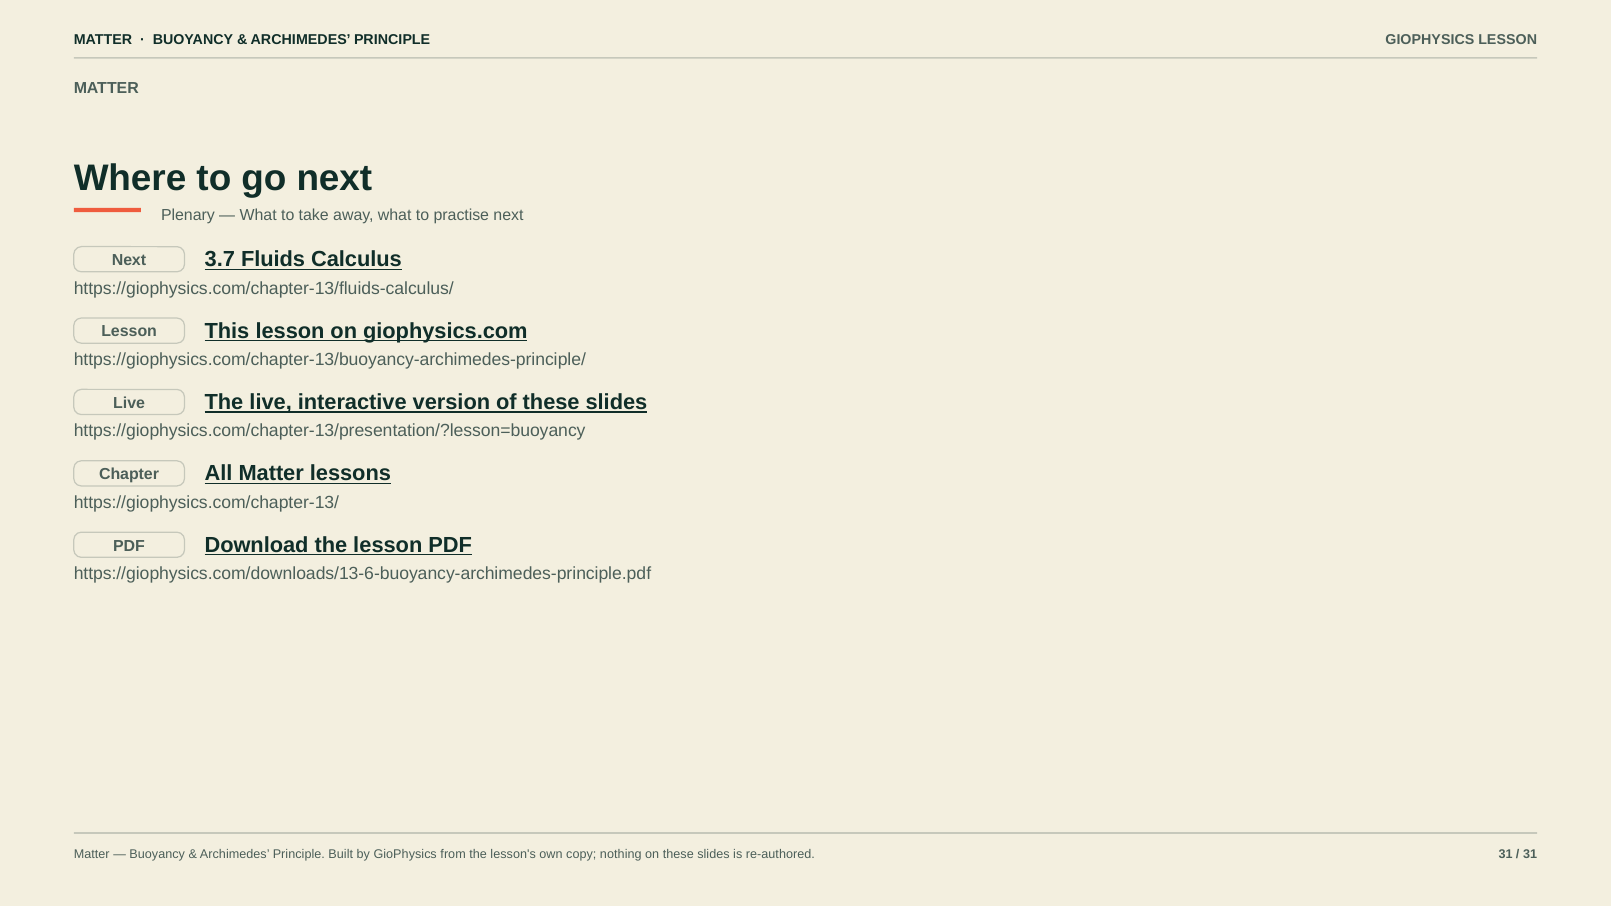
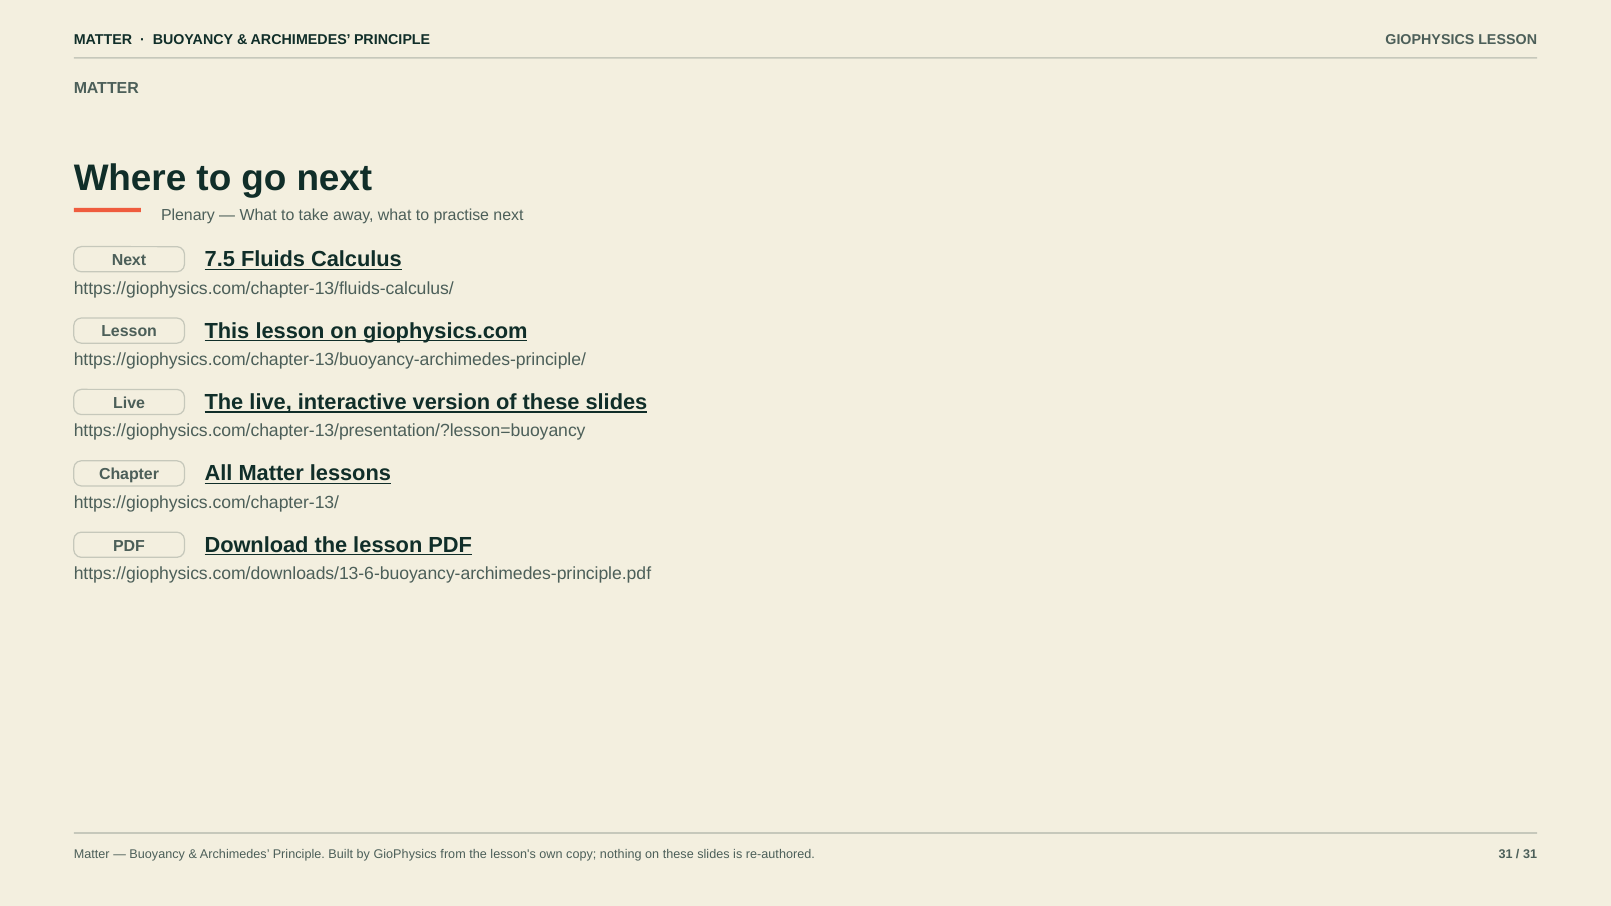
3.7: 3.7 -> 7.5
